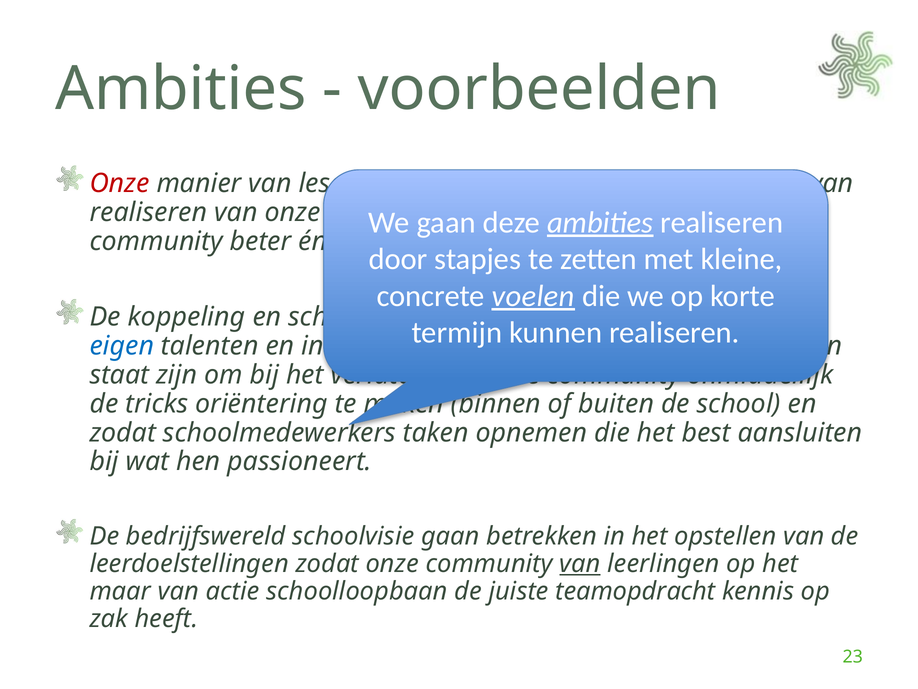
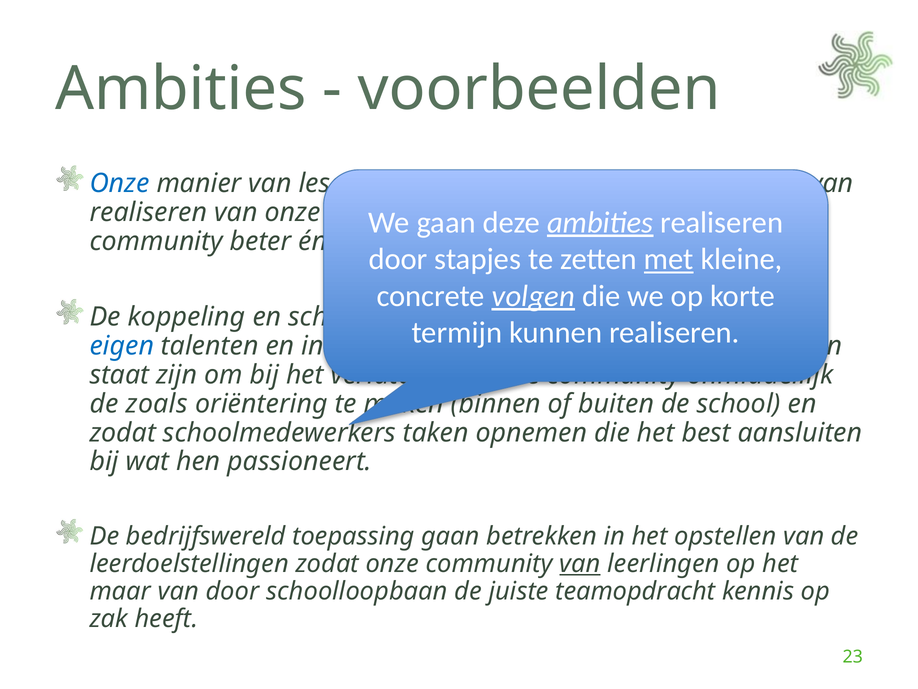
Onze at (120, 183) colour: red -> blue
met at (669, 259) underline: none -> present
voelen: voelen -> volgen
tricks: tricks -> zoals
schoolvisie: schoolvisie -> toepassing
van actie: actie -> door
